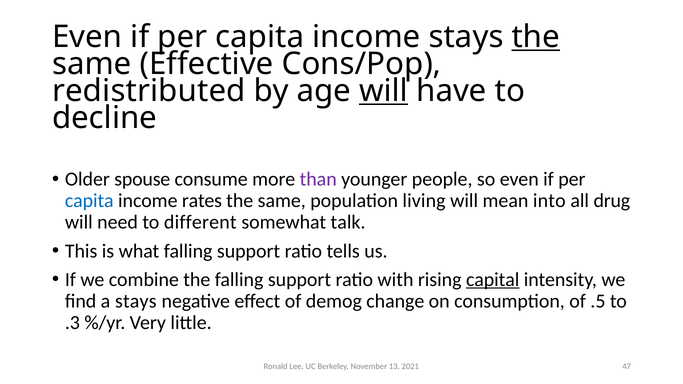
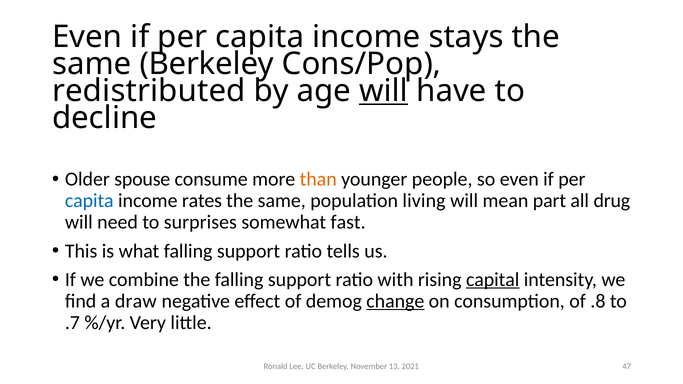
the at (536, 37) underline: present -> none
same Effective: Effective -> Berkeley
than colour: purple -> orange
into: into -> part
different: different -> surprises
talk: talk -> fast
a stays: stays -> draw
change underline: none -> present
.5: .5 -> .8
.3: .3 -> .7
